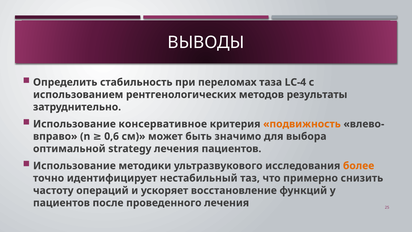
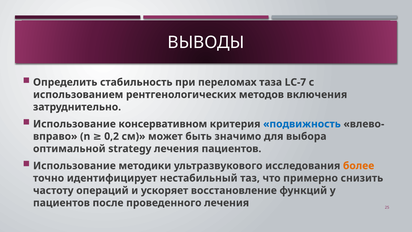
LC-4: LC-4 -> LC-7
результаты: результаты -> включения
консервативное: консервативное -> консервативном
подвижность colour: orange -> blue
0,6: 0,6 -> 0,2
